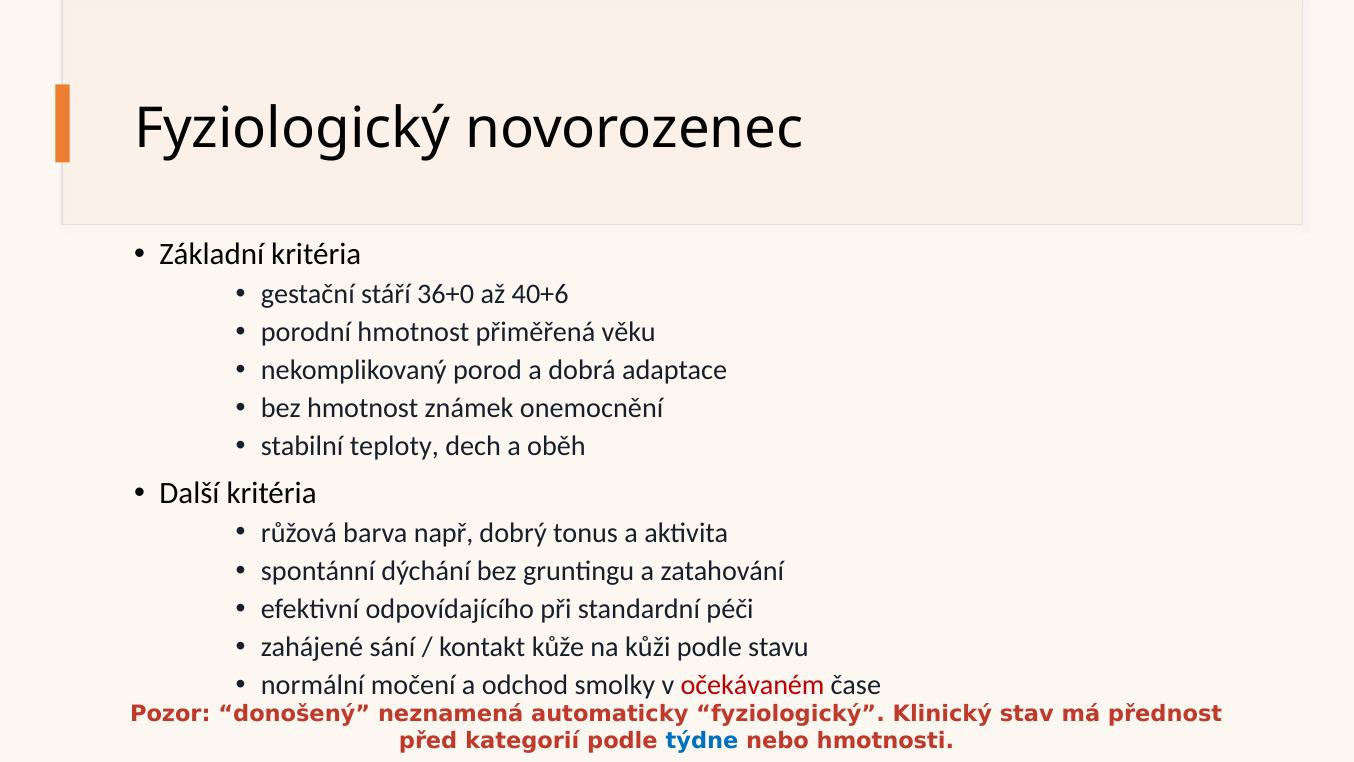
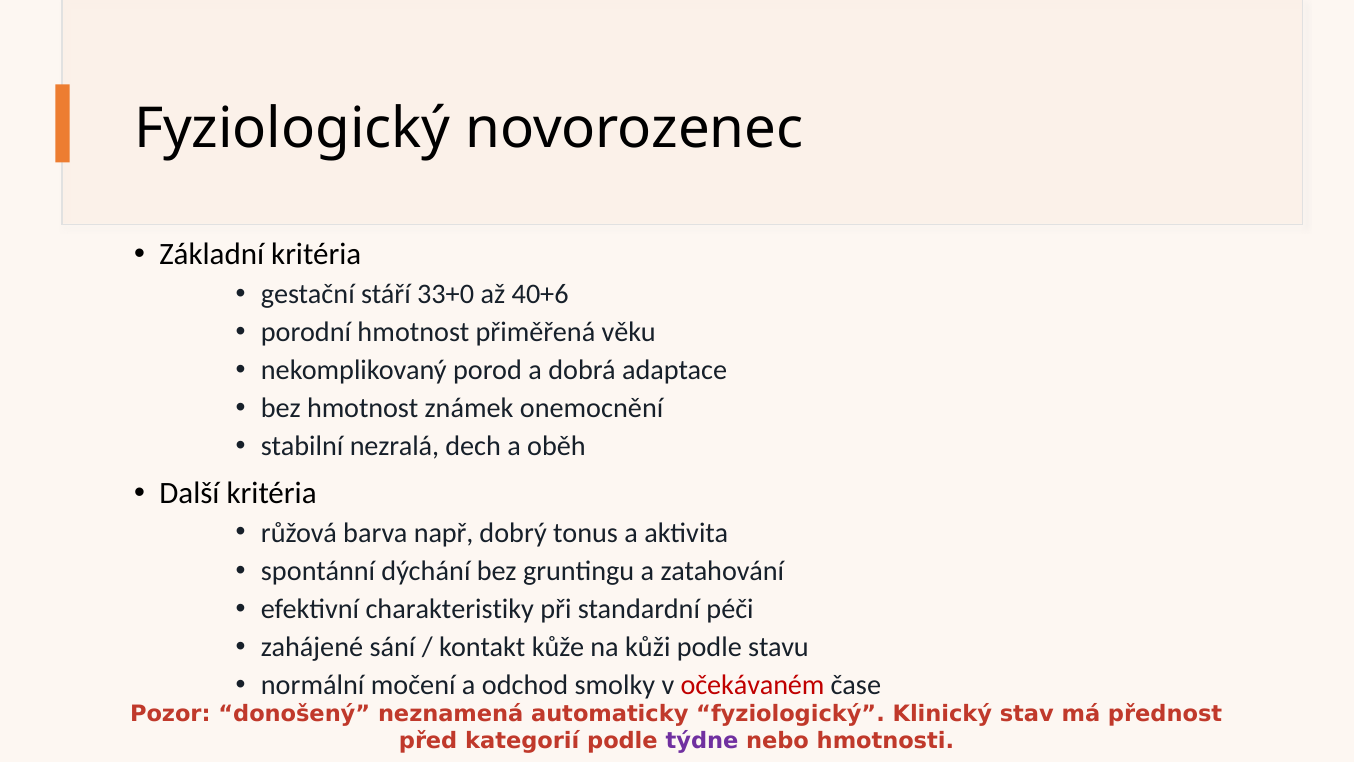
36+0: 36+0 -> 33+0
teploty: teploty -> nezralá
odpovídajícího: odpovídajícího -> charakteristiky
týdne colour: blue -> purple
